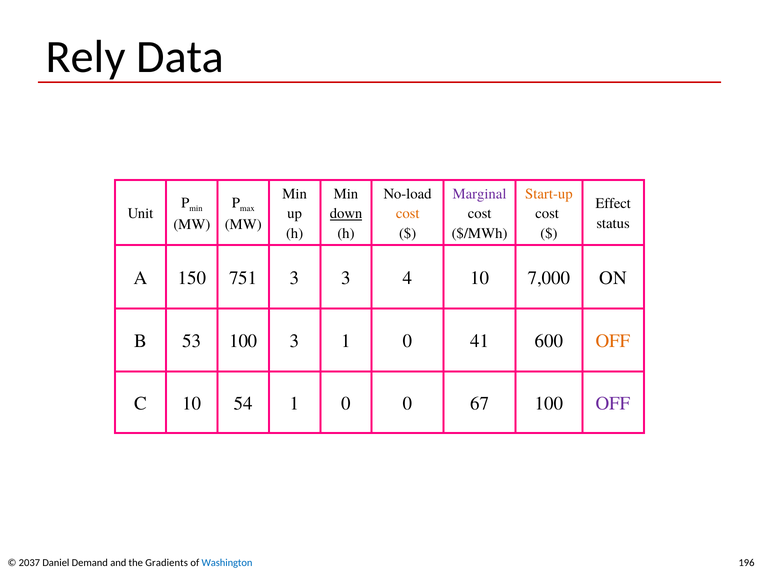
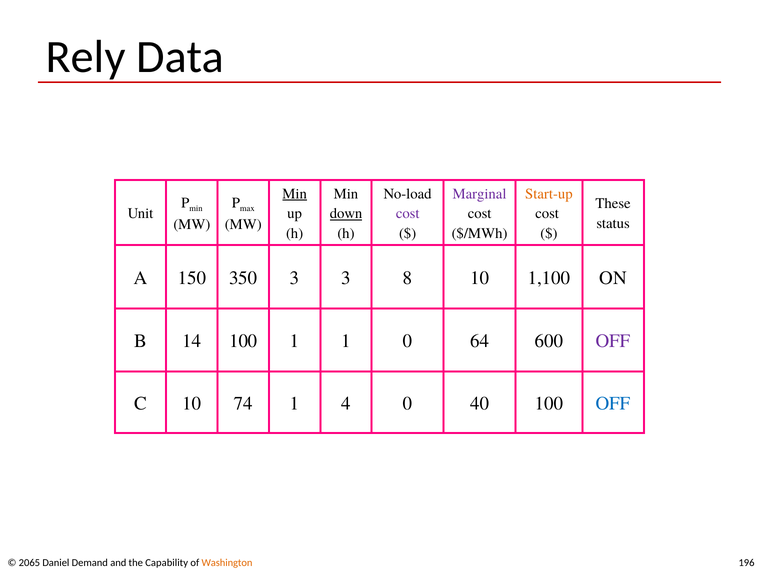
Min at (295, 194) underline: none -> present
Effect: Effect -> These
cost at (408, 214) colour: orange -> purple
751: 751 -> 350
4: 4 -> 8
7,000: 7,000 -> 1,100
53: 53 -> 14
100 3: 3 -> 1
41: 41 -> 64
OFF at (613, 341) colour: orange -> purple
54: 54 -> 74
0 at (346, 404): 0 -> 4
67: 67 -> 40
OFF at (613, 404) colour: purple -> blue
2037: 2037 -> 2065
Gradients: Gradients -> Capability
Washington colour: blue -> orange
